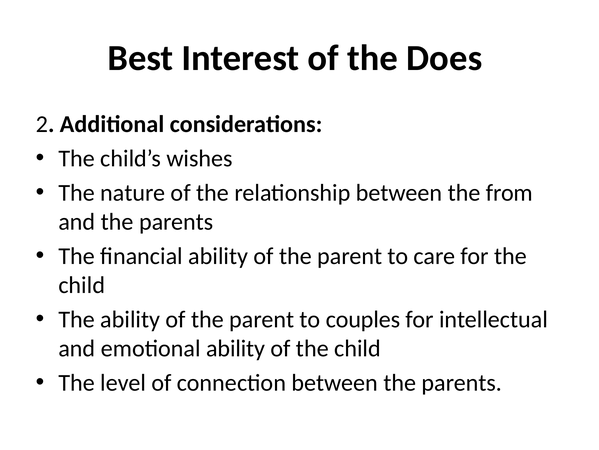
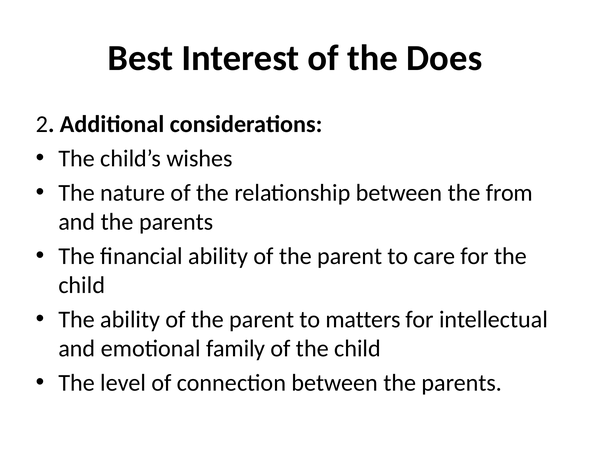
couples: couples -> matters
emotional ability: ability -> family
